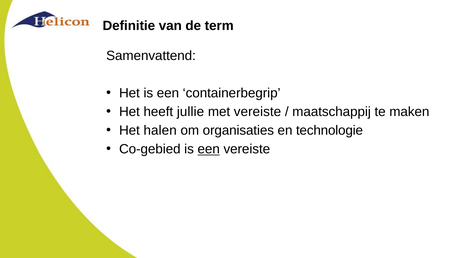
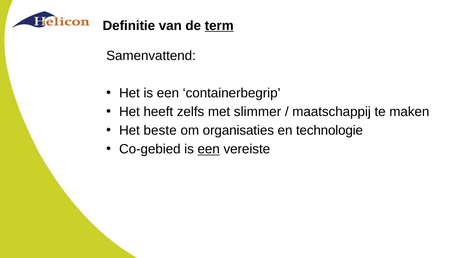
term underline: none -> present
jullie: jullie -> zelfs
met vereiste: vereiste -> slimmer
halen: halen -> beste
